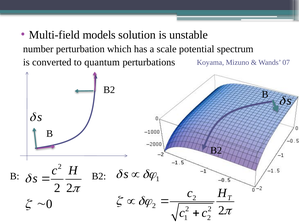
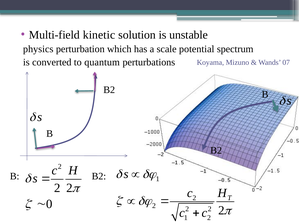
models: models -> kinetic
number: number -> physics
